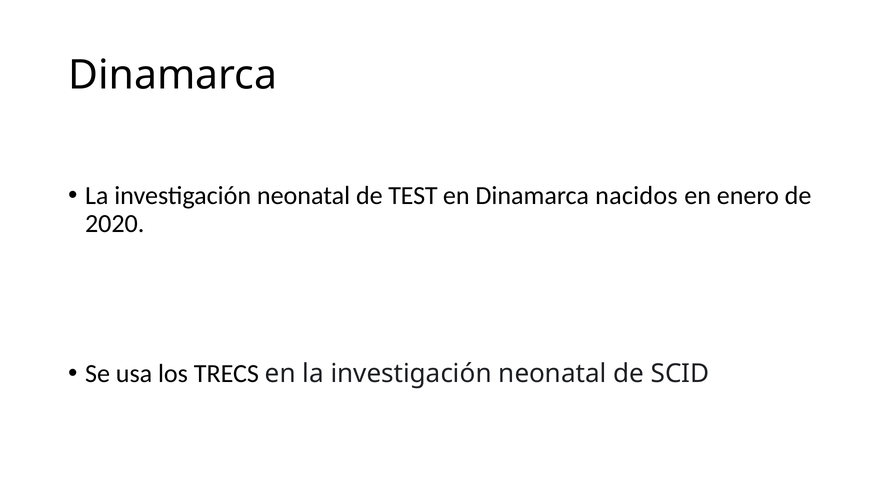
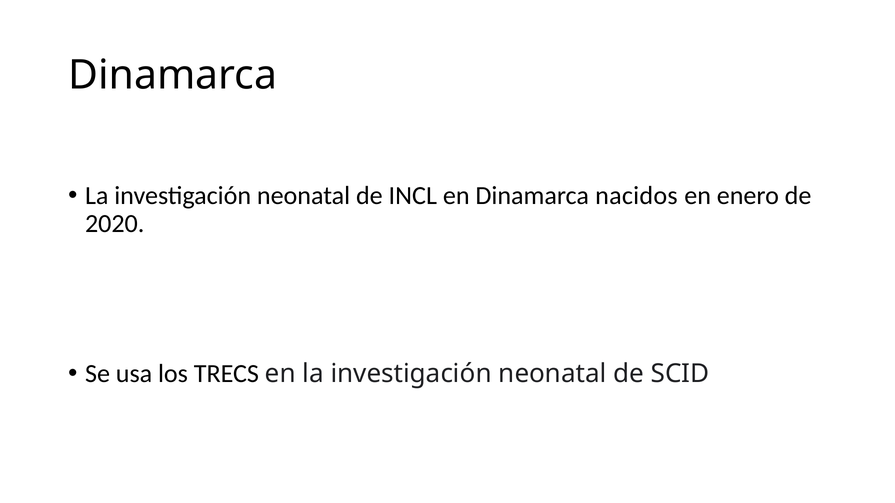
TEST: TEST -> INCL
